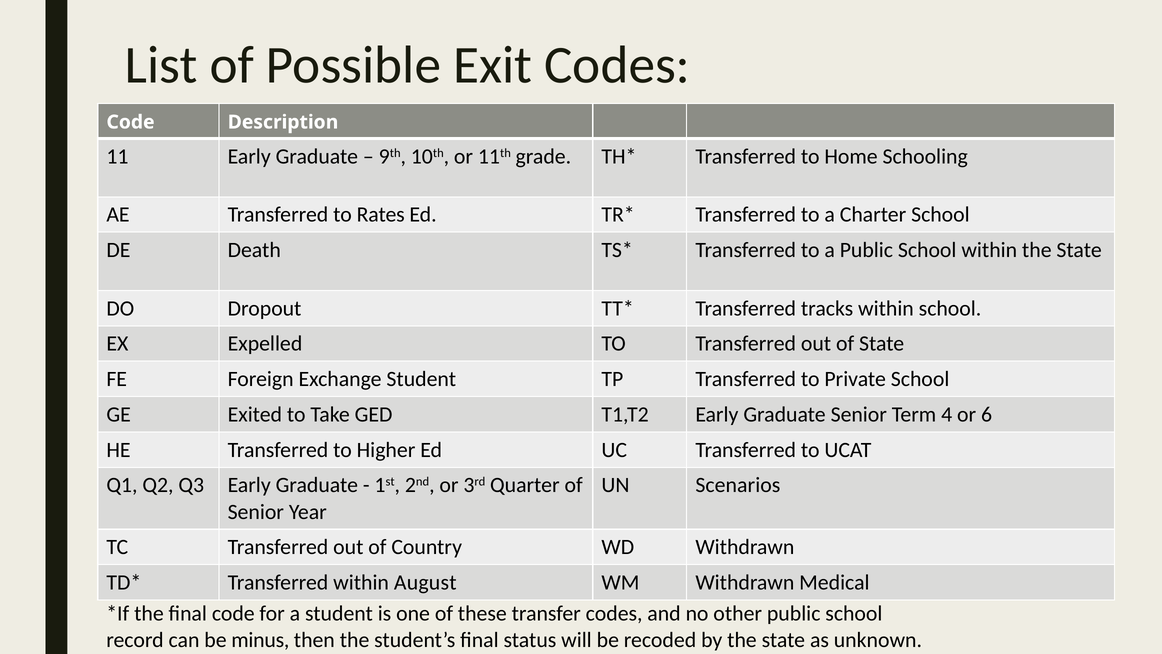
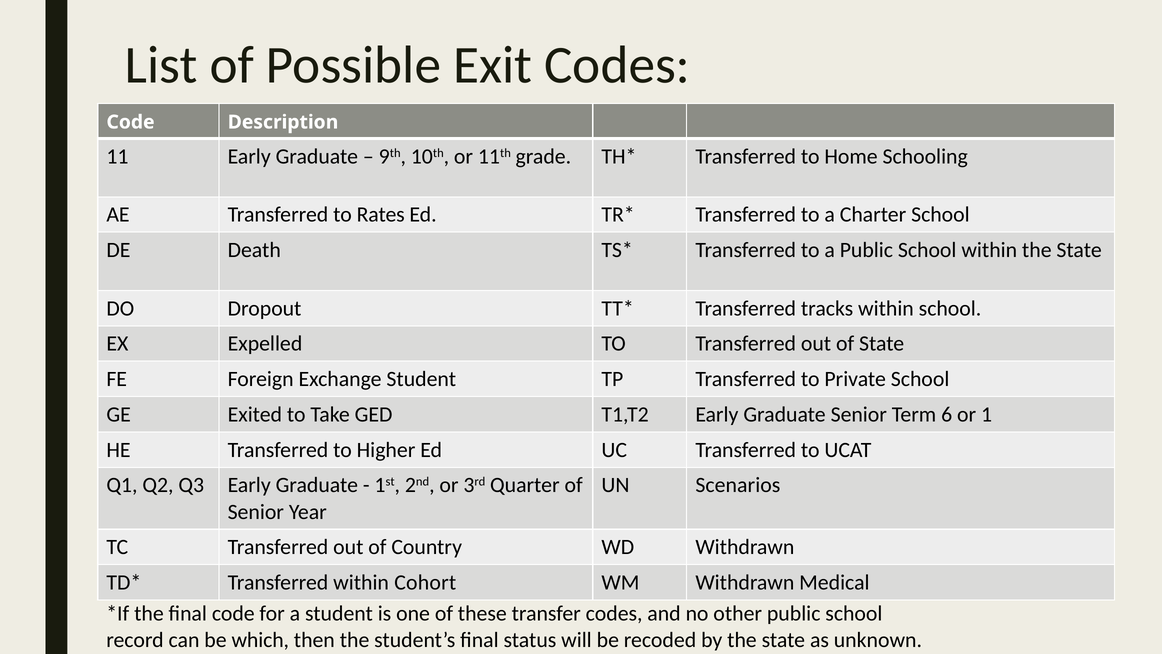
4: 4 -> 6
6: 6 -> 1
August: August -> Cohort
minus: minus -> which
